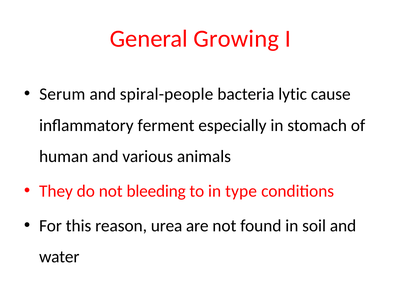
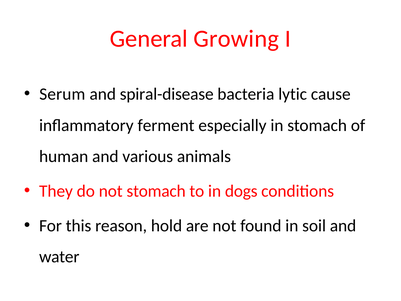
spiral-people: spiral-people -> spiral-disease
not bleeding: bleeding -> stomach
type: type -> dogs
urea: urea -> hold
